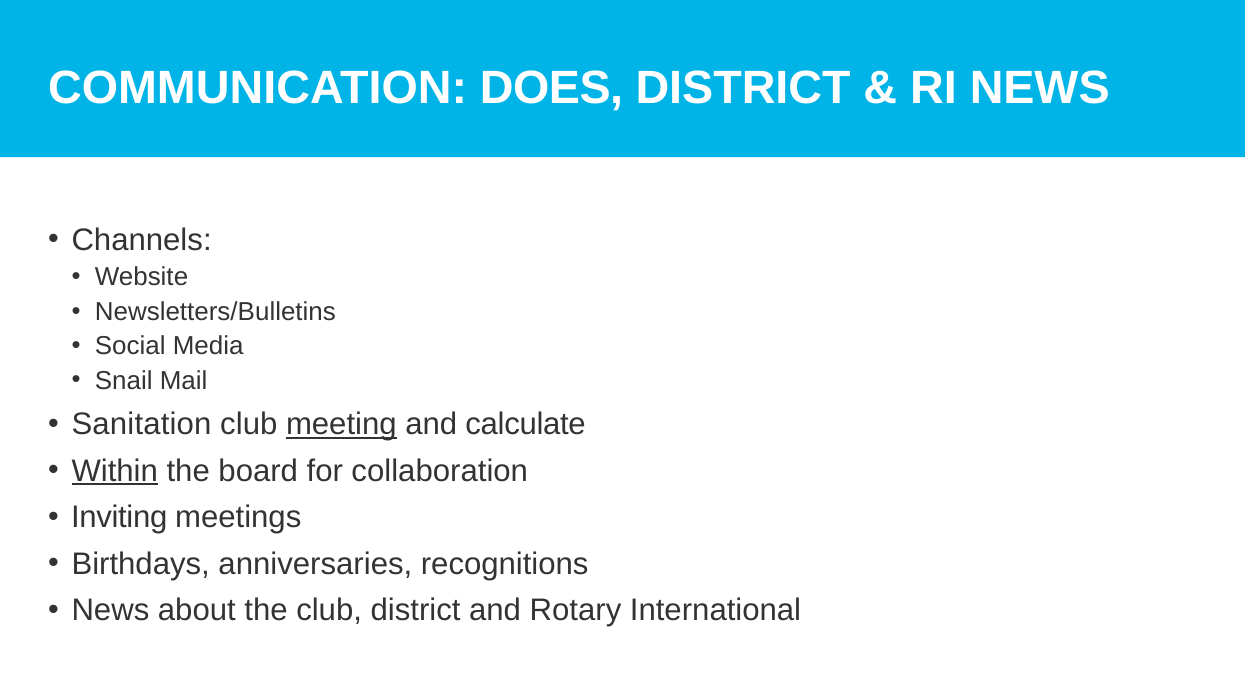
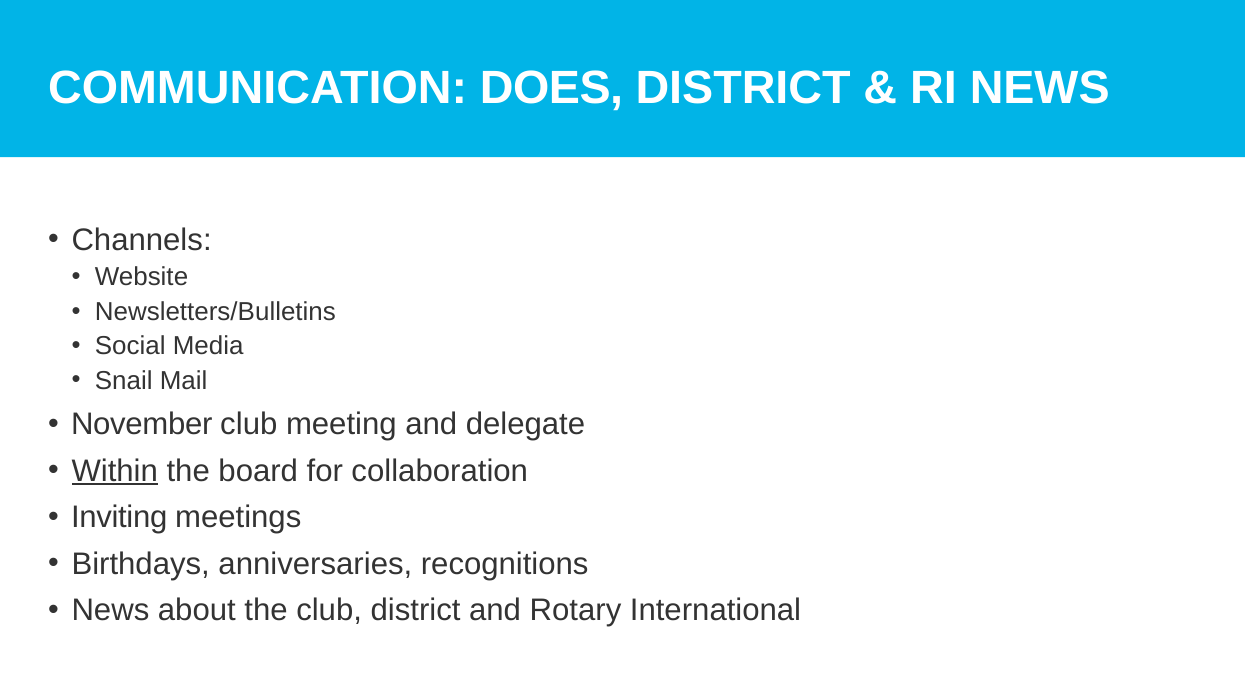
Sanitation: Sanitation -> November
meeting underline: present -> none
calculate: calculate -> delegate
